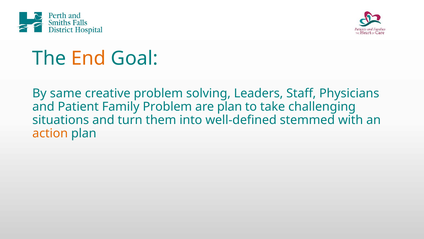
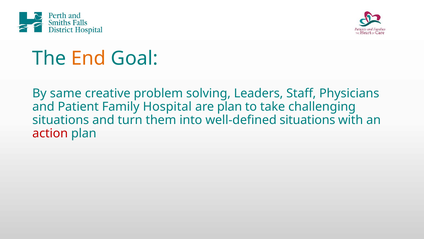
Family Problem: Problem -> Hospital
well-defined stemmed: stemmed -> situations
action colour: orange -> red
